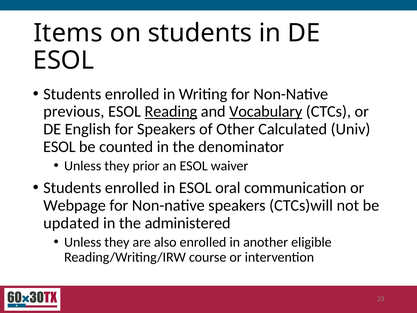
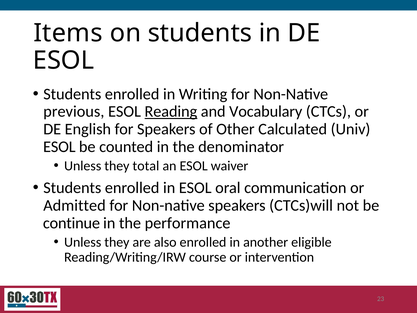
Vocabulary underline: present -> none
prior: prior -> total
Webpage: Webpage -> Admitted
updated: updated -> continue
administered: administered -> performance
